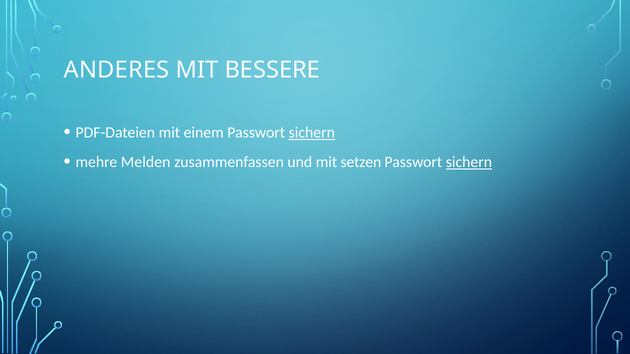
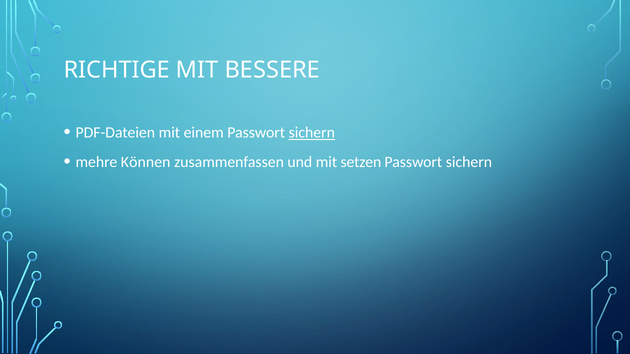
ANDERES: ANDERES -> RICHTIGE
Melden: Melden -> Können
sichern at (469, 162) underline: present -> none
